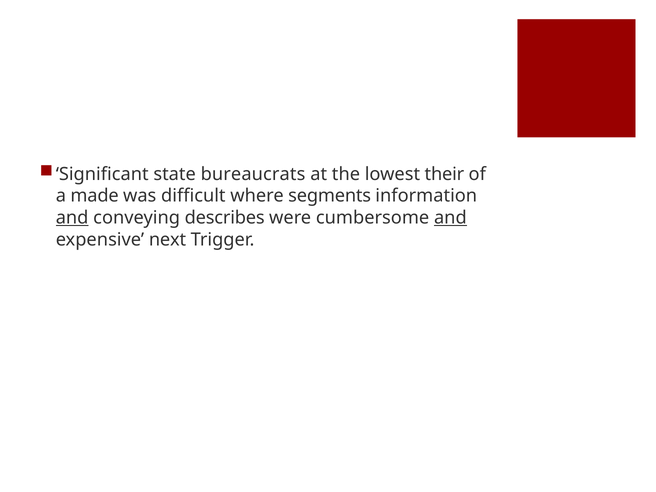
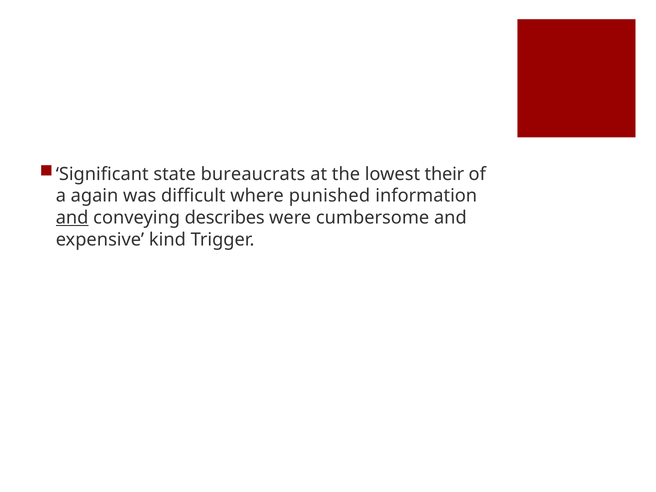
made: made -> again
segments: segments -> punished
and at (450, 218) underline: present -> none
next: next -> kind
